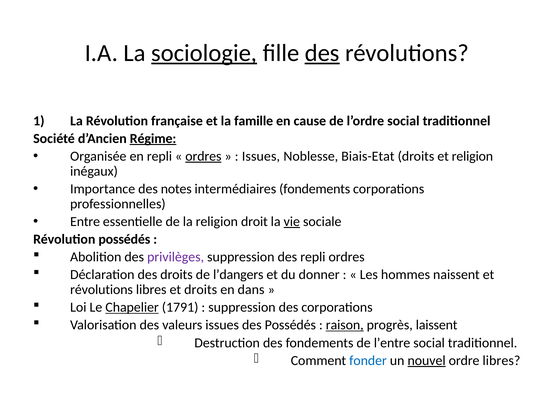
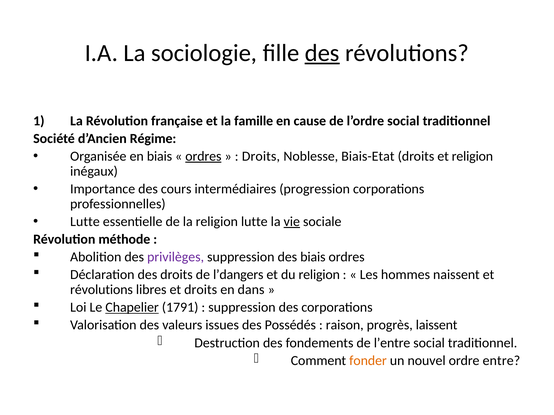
sociologie underline: present -> none
Régime underline: present -> none
en repli: repli -> biais
Issues at (261, 156): Issues -> Droits
notes: notes -> cours
intermédiaires fondements: fondements -> progression
Entre at (85, 222): Entre -> Lutte
religion droit: droit -> lutte
Révolution possédés: possédés -> méthode
des repli: repli -> biais
du donner: donner -> religion
raison underline: present -> none
fonder colour: blue -> orange
nouvel underline: present -> none
ordre libres: libres -> entre
